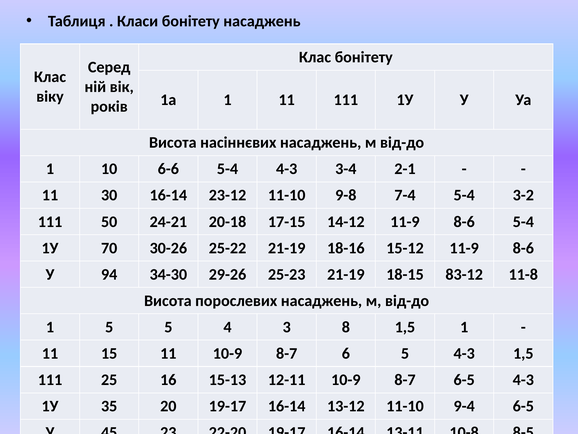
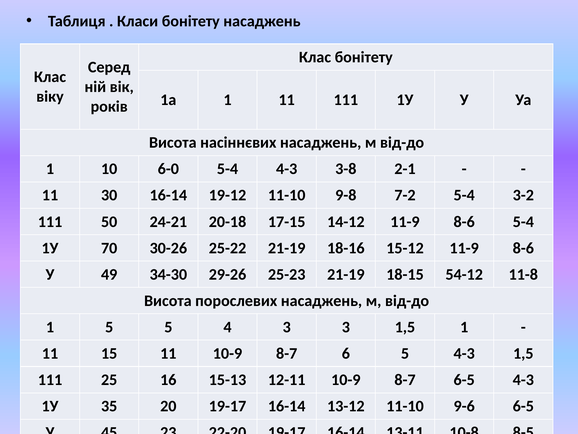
6-6: 6-6 -> 6-0
3-4: 3-4 -> 3-8
23-12: 23-12 -> 19-12
7-4: 7-4 -> 7-2
94: 94 -> 49
83-12: 83-12 -> 54-12
3 8: 8 -> 3
9-4: 9-4 -> 9-6
